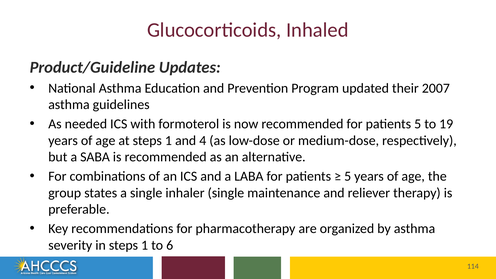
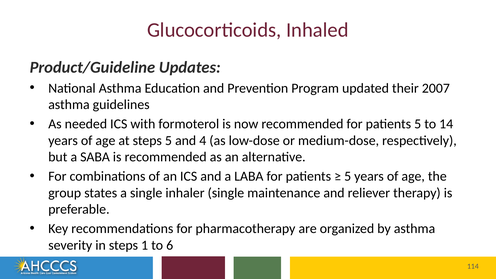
19: 19 -> 14
at steps 1: 1 -> 5
